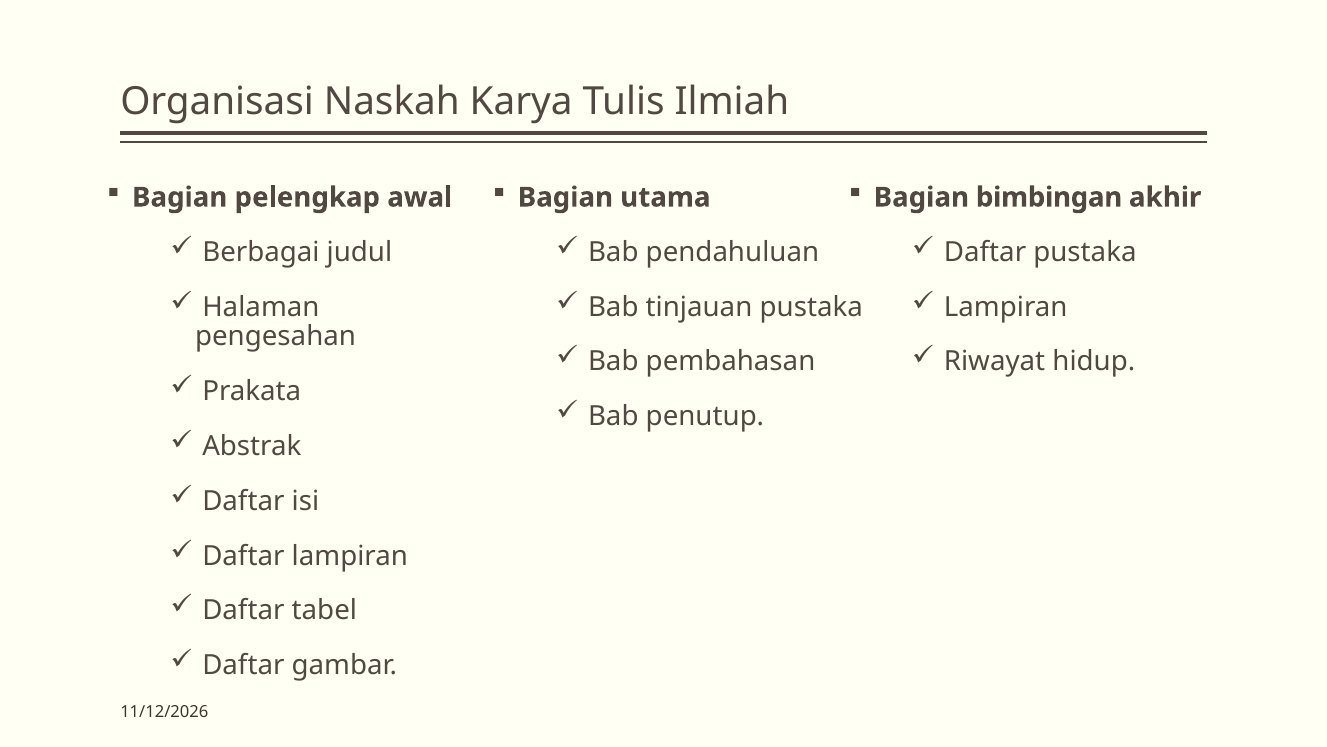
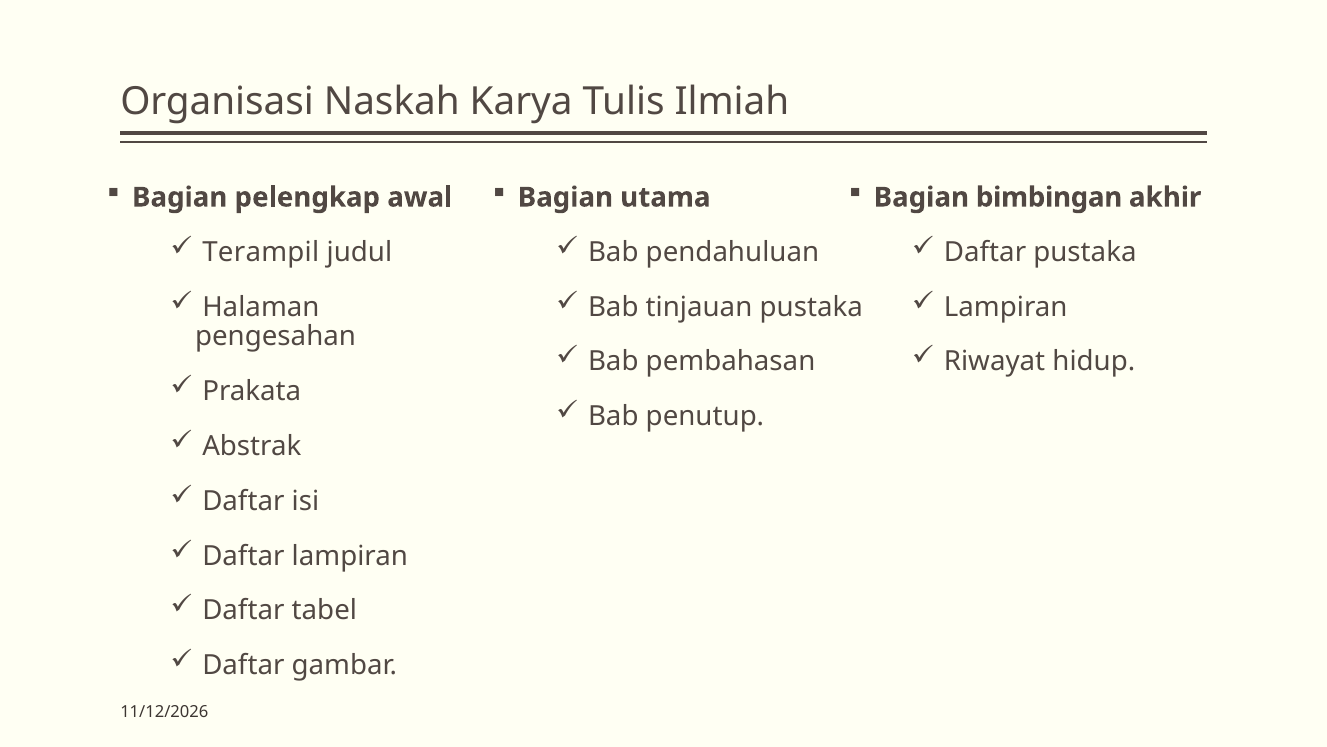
Berbagai: Berbagai -> Terampil
